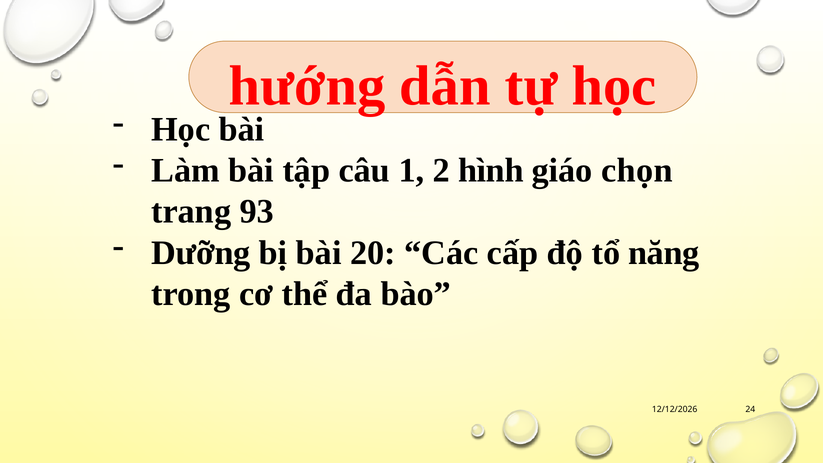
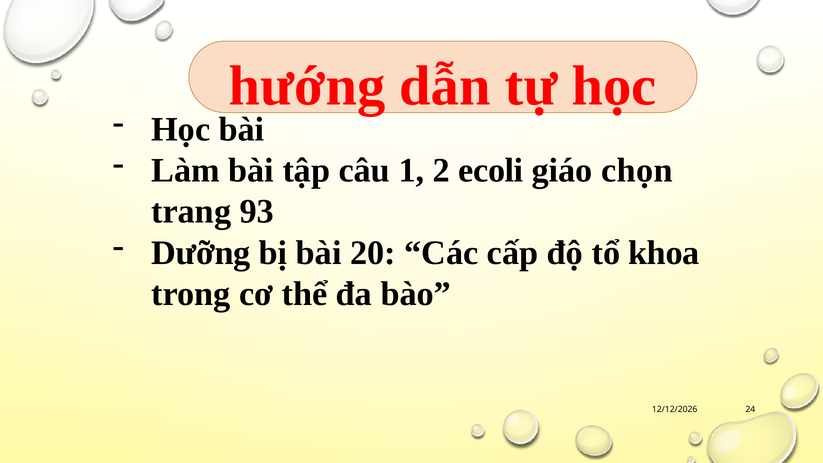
hình: hình -> ecoli
năng: năng -> khoa
